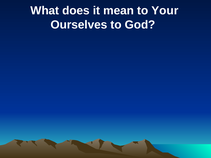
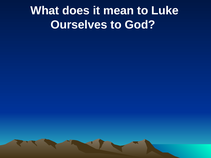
Your: Your -> Luke
